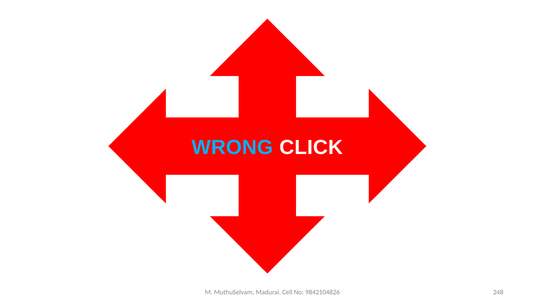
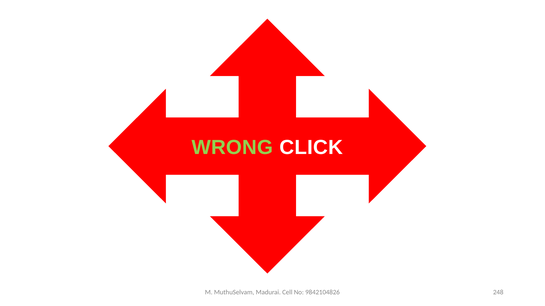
WRONG colour: light blue -> light green
